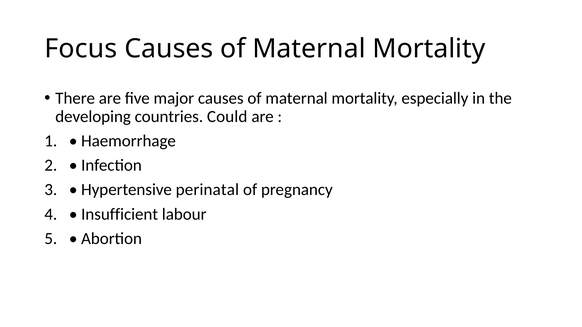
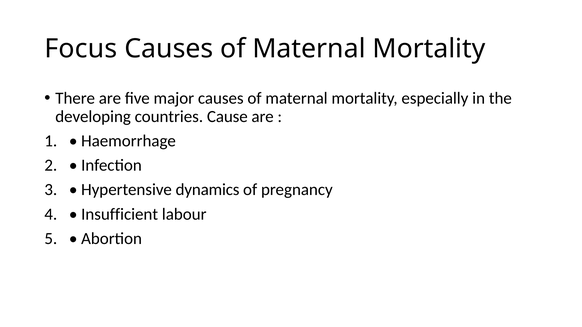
Could: Could -> Cause
perinatal: perinatal -> dynamics
